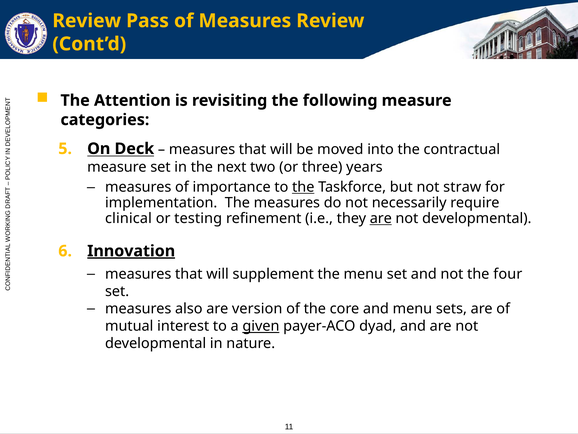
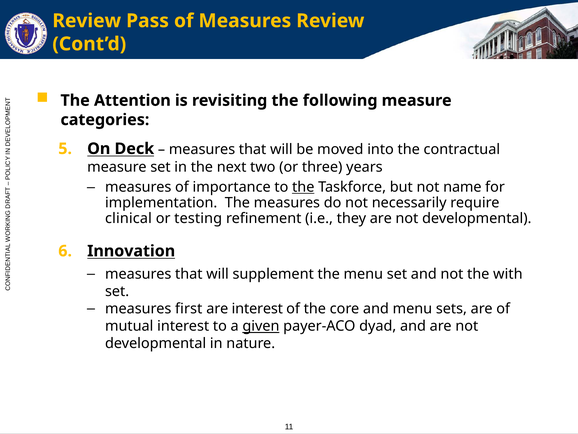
straw: straw -> name
are at (381, 218) underline: present -> none
Innovation underline: present -> none
four: four -> with
also: also -> first
are version: version -> interest
